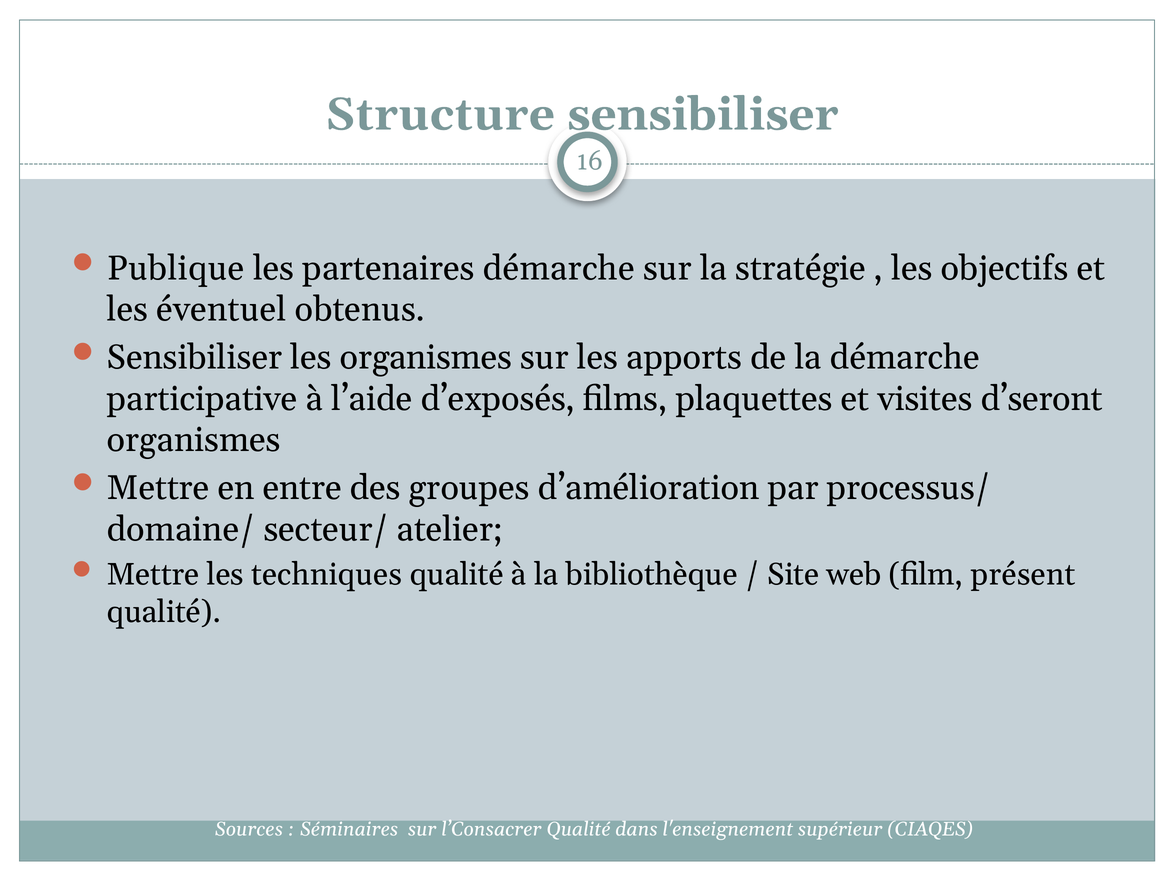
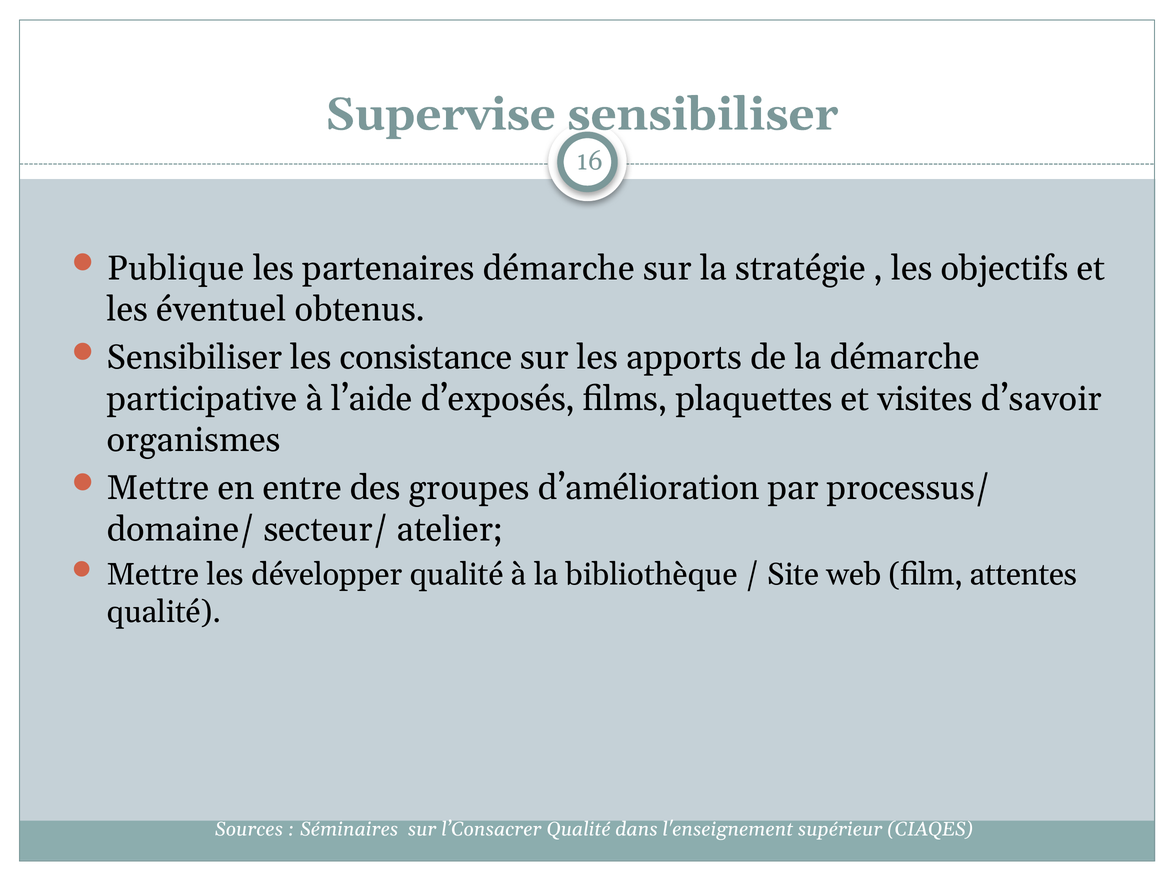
Structure: Structure -> Supervise
les organismes: organismes -> consistance
d’seront: d’seront -> d’savoir
techniques: techniques -> développer
présent: présent -> attentes
